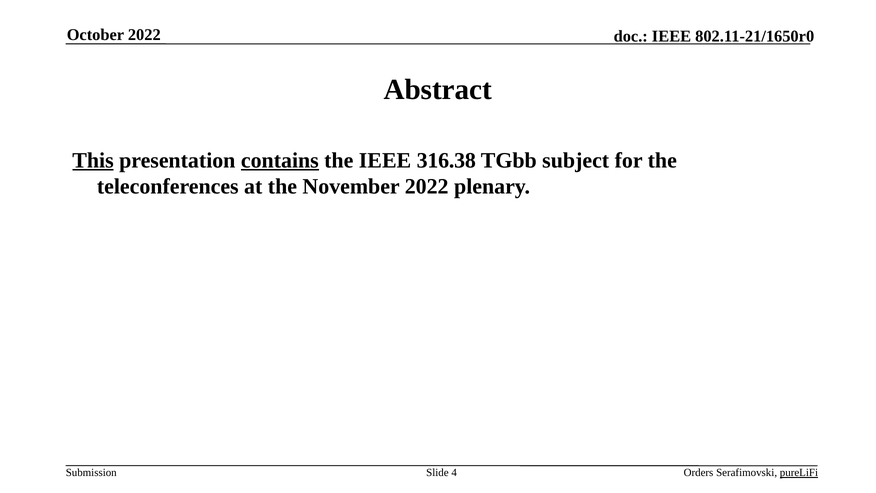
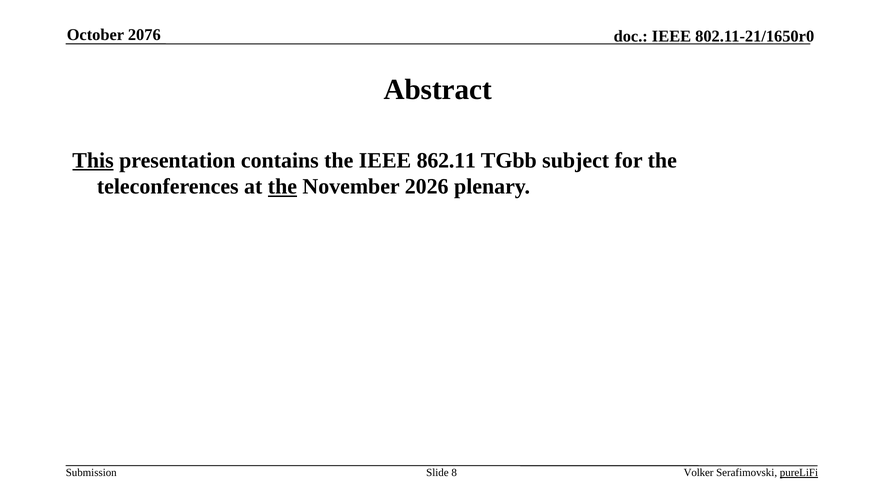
October 2022: 2022 -> 2076
contains underline: present -> none
316.38: 316.38 -> 862.11
the at (282, 187) underline: none -> present
November 2022: 2022 -> 2026
4: 4 -> 8
Orders: Orders -> Volker
